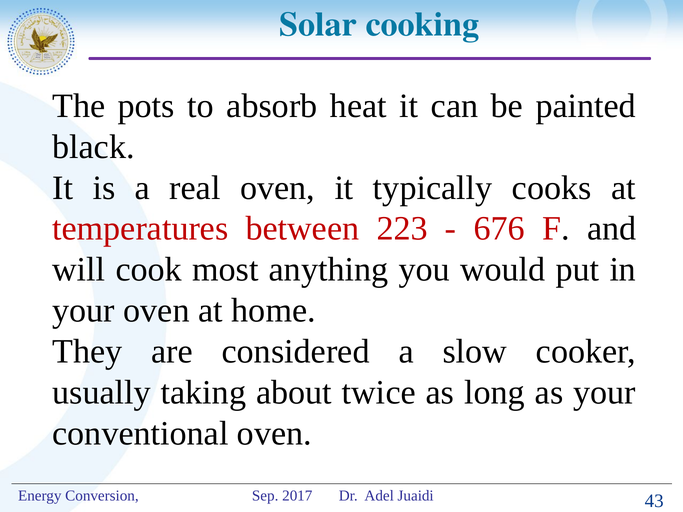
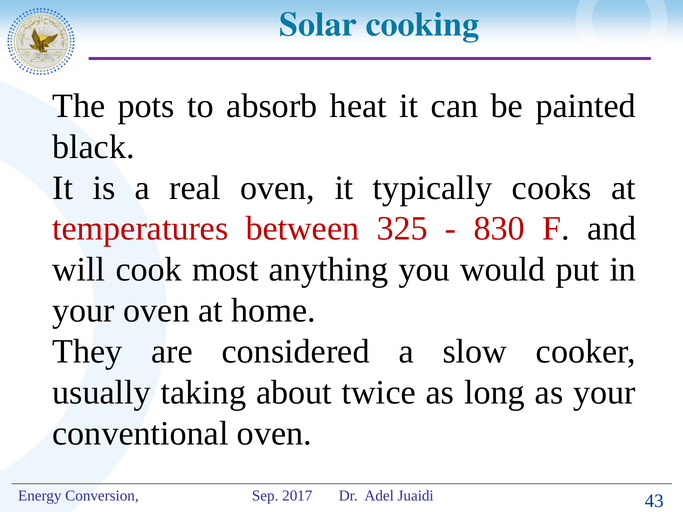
223: 223 -> 325
676: 676 -> 830
